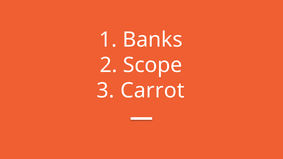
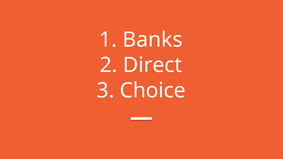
Scope: Scope -> Direct
Carrot: Carrot -> Choice
